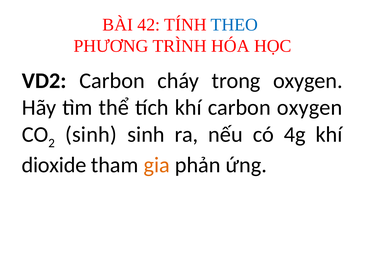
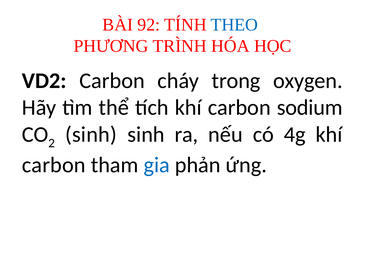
42: 42 -> 92
carbon oxygen: oxygen -> sodium
dioxide at (54, 165): dioxide -> carbon
gia colour: orange -> blue
